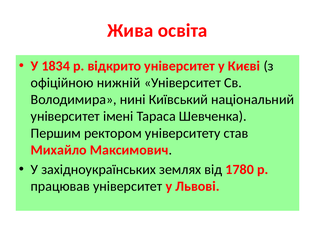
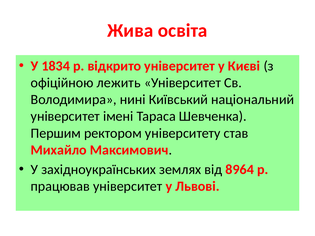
нижній: нижній -> лежить
1780: 1780 -> 8964
